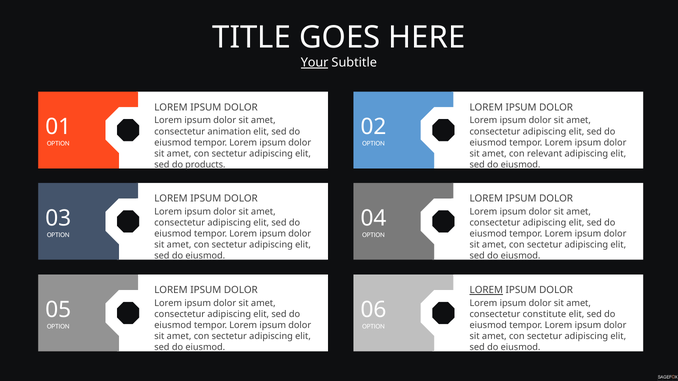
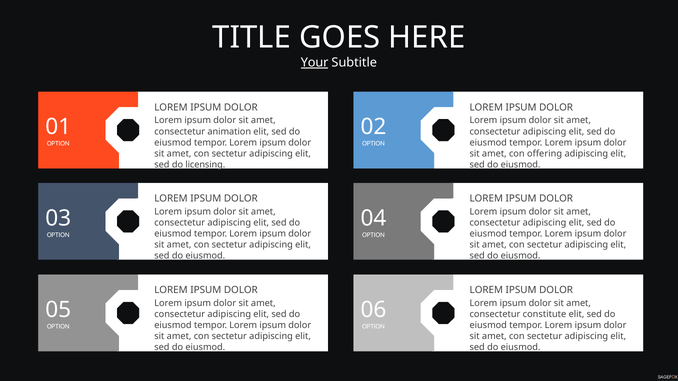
relevant: relevant -> offering
products: products -> licensing
LOREM at (486, 291) underline: present -> none
